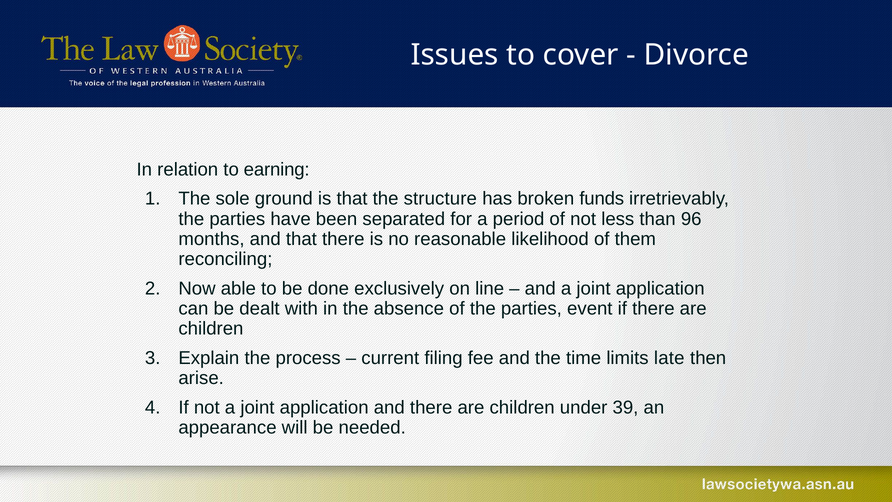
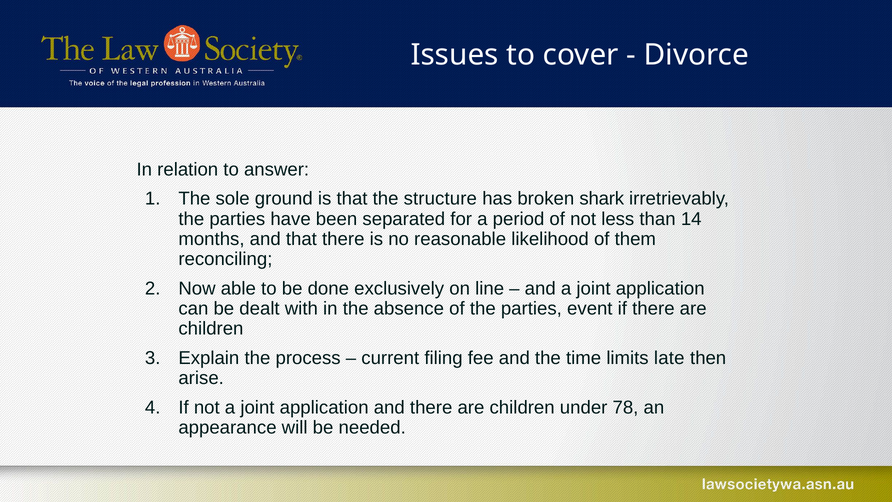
earning: earning -> answer
funds: funds -> shark
96: 96 -> 14
39: 39 -> 78
